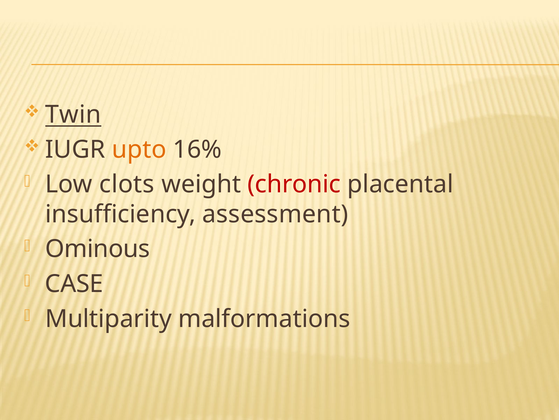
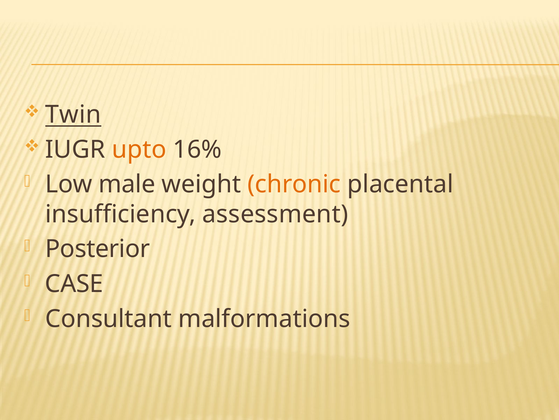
clots: clots -> male
chronic colour: red -> orange
Ominous: Ominous -> Posterior
Multiparity: Multiparity -> Consultant
